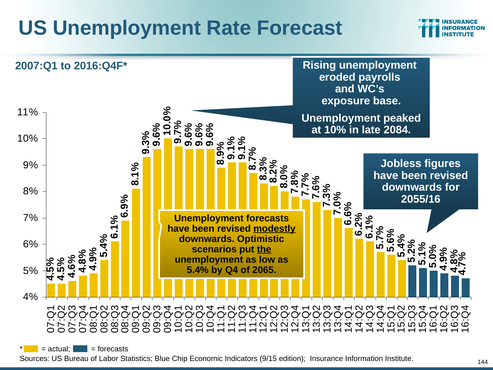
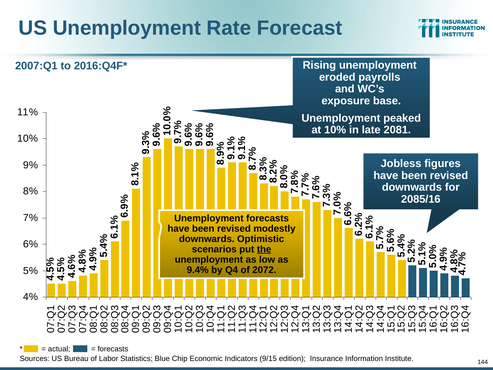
2084: 2084 -> 2081
2055/16: 2055/16 -> 2085/16
modestly underline: present -> none
5.4%: 5.4% -> 9.4%
2065: 2065 -> 2072
